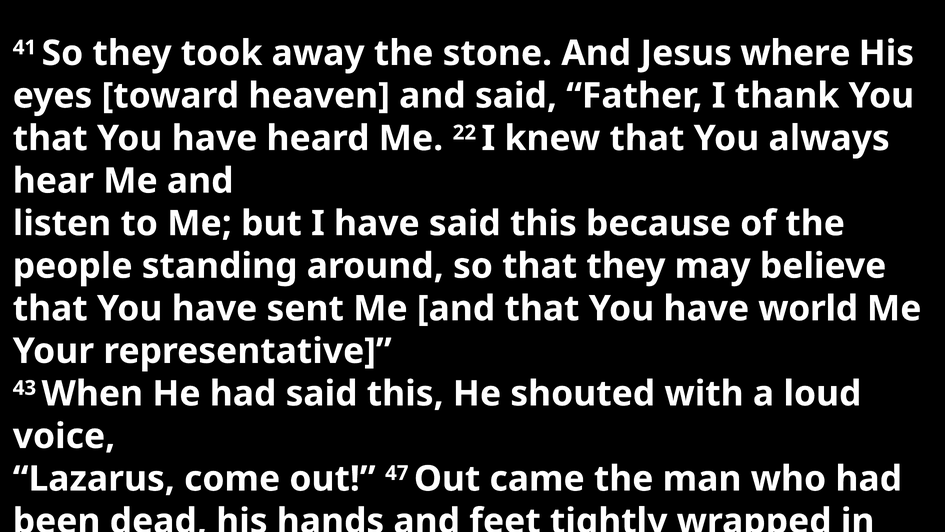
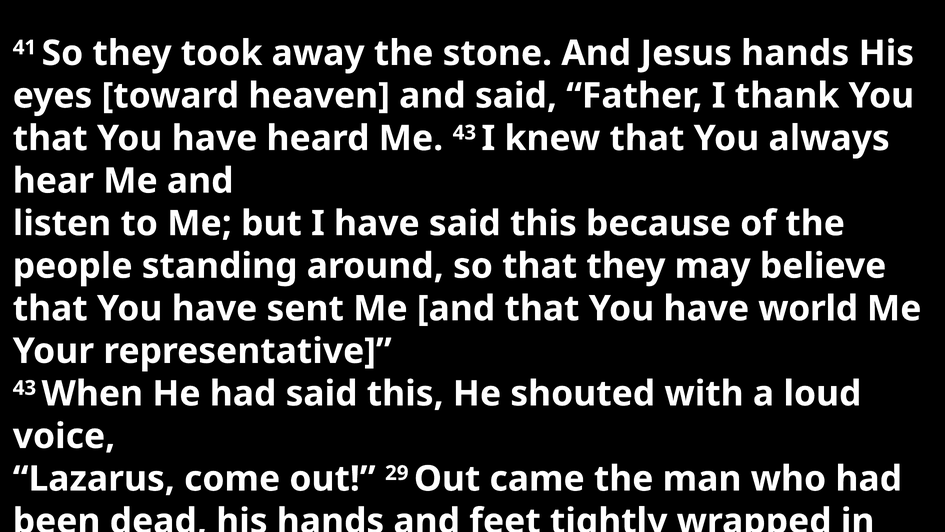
Jesus where: where -> hands
Me 22: 22 -> 43
47: 47 -> 29
